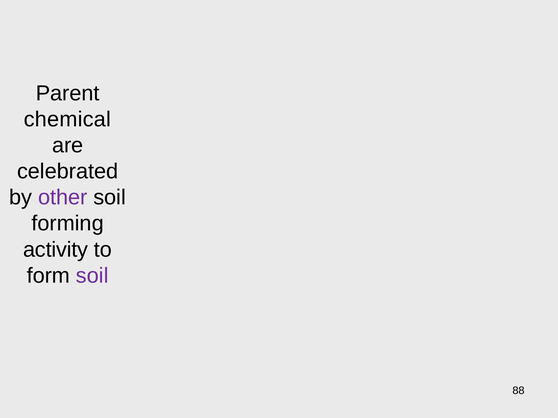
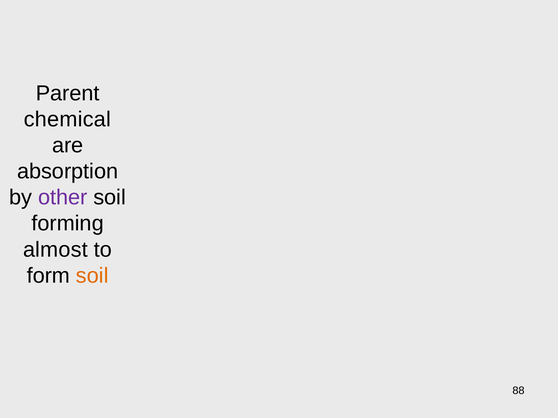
celebrated: celebrated -> absorption
activity: activity -> almost
soil at (92, 276) colour: purple -> orange
